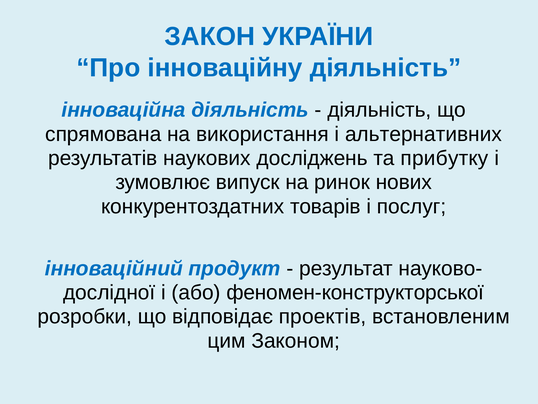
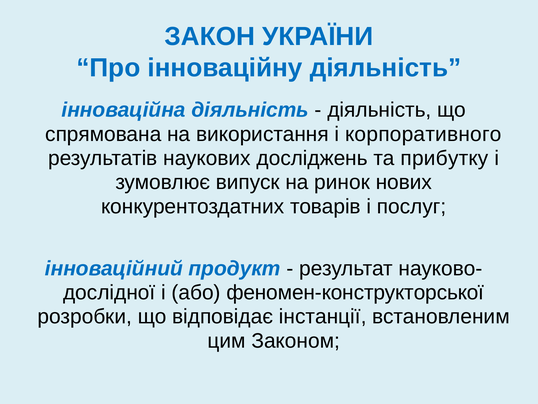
альтернативних: альтернативних -> корпоративного
проектів: проектів -> інстанції
